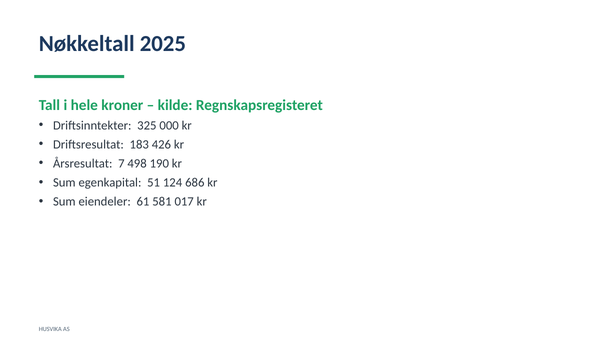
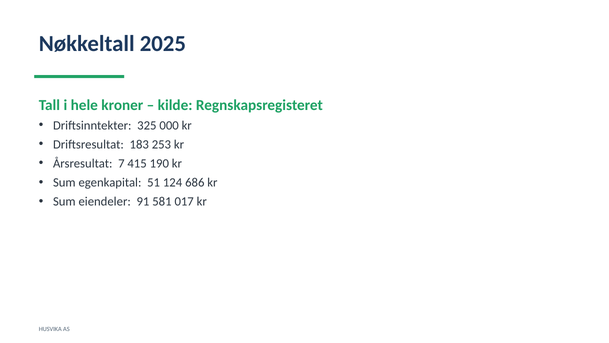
426: 426 -> 253
498: 498 -> 415
61: 61 -> 91
